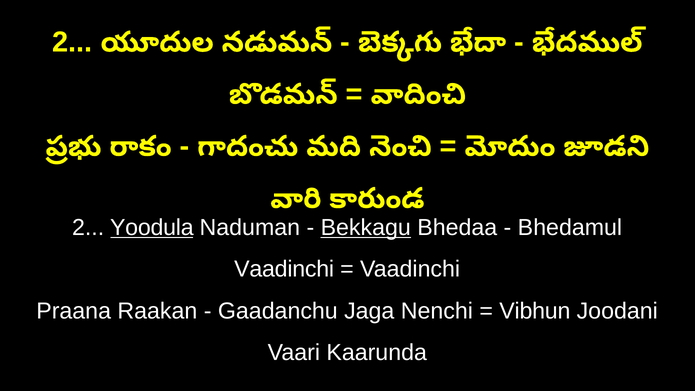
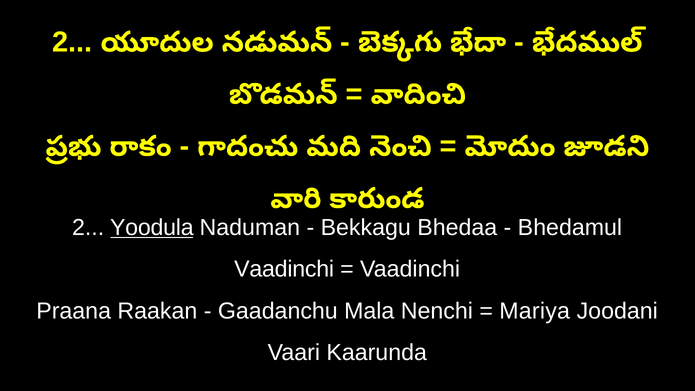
Bekkagu underline: present -> none
Jaga: Jaga -> Mala
Vibhun: Vibhun -> Mariya
